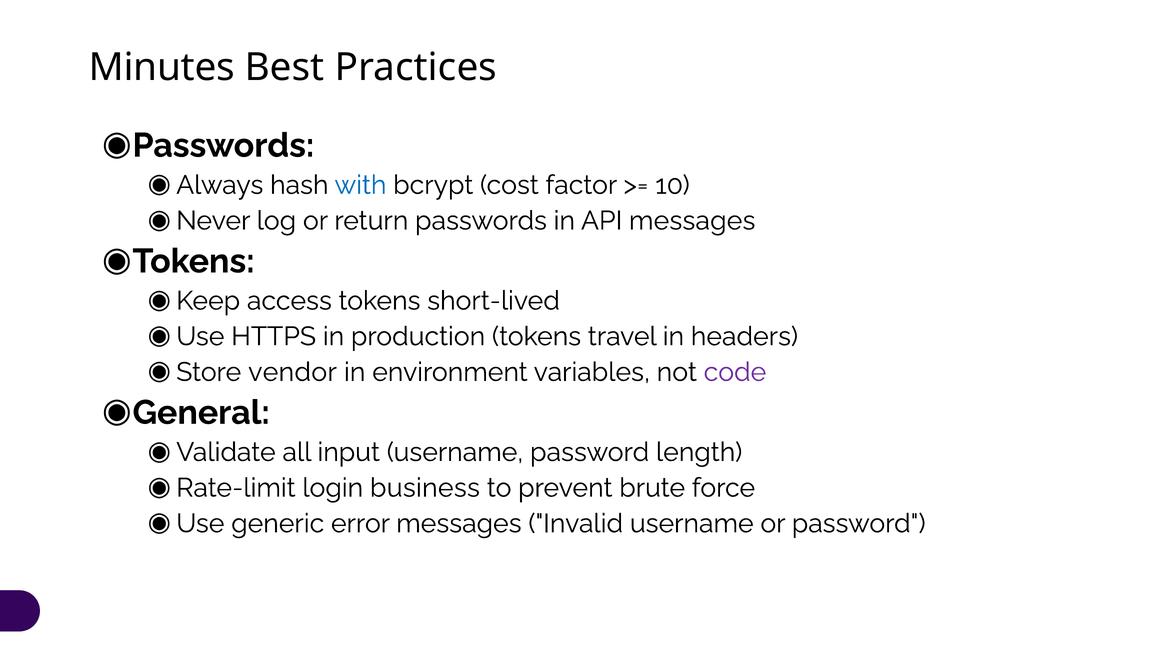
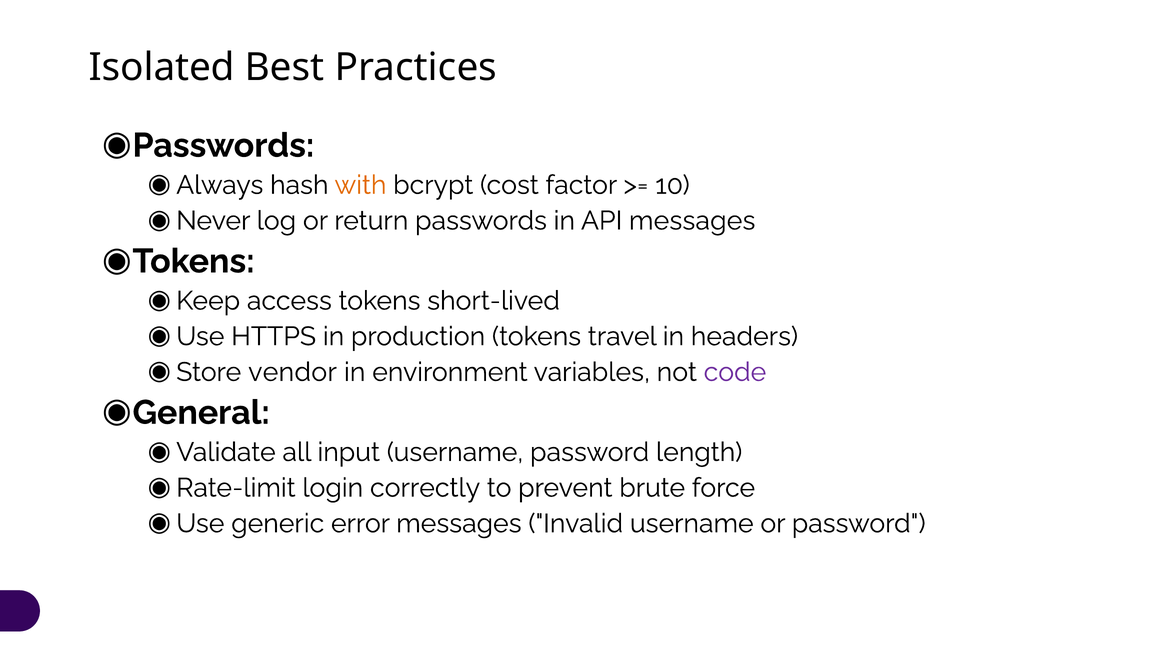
Minutes: Minutes -> Isolated
with colour: blue -> orange
business: business -> correctly
